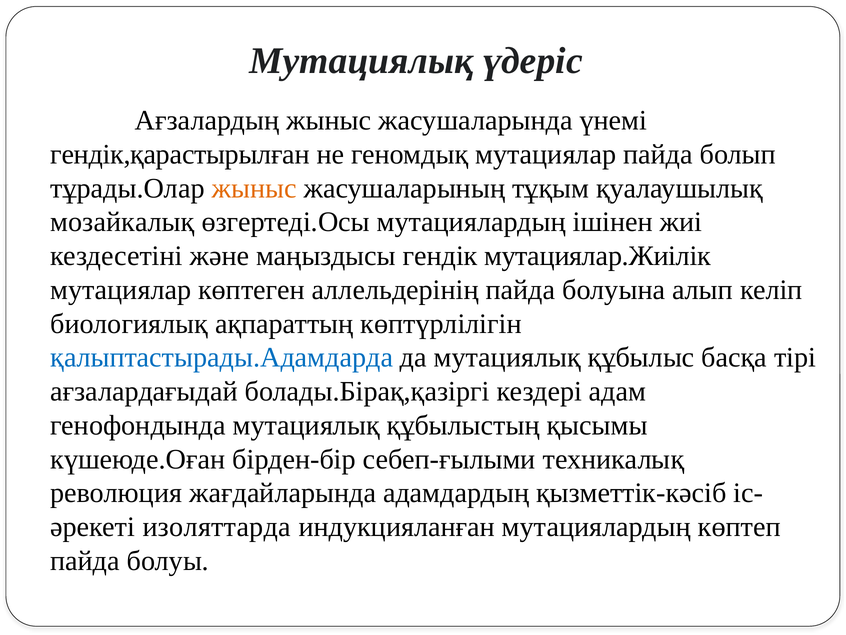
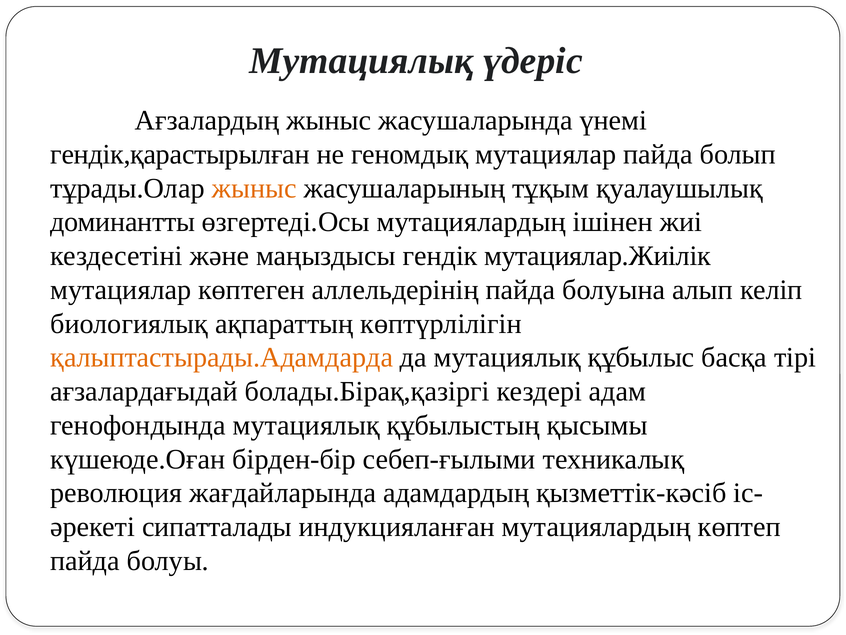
мозайкалық: мозайкалық -> доминантты
қалыптастырады.Адамдарда colour: blue -> orange
изоляттарда: изоляттарда -> сипатталады
